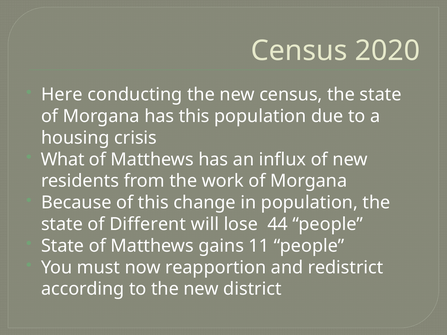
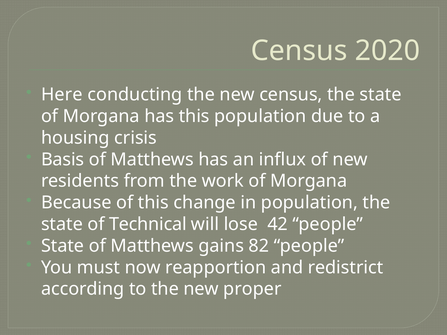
What: What -> Basis
Different: Different -> Technical
44: 44 -> 42
11: 11 -> 82
district: district -> proper
